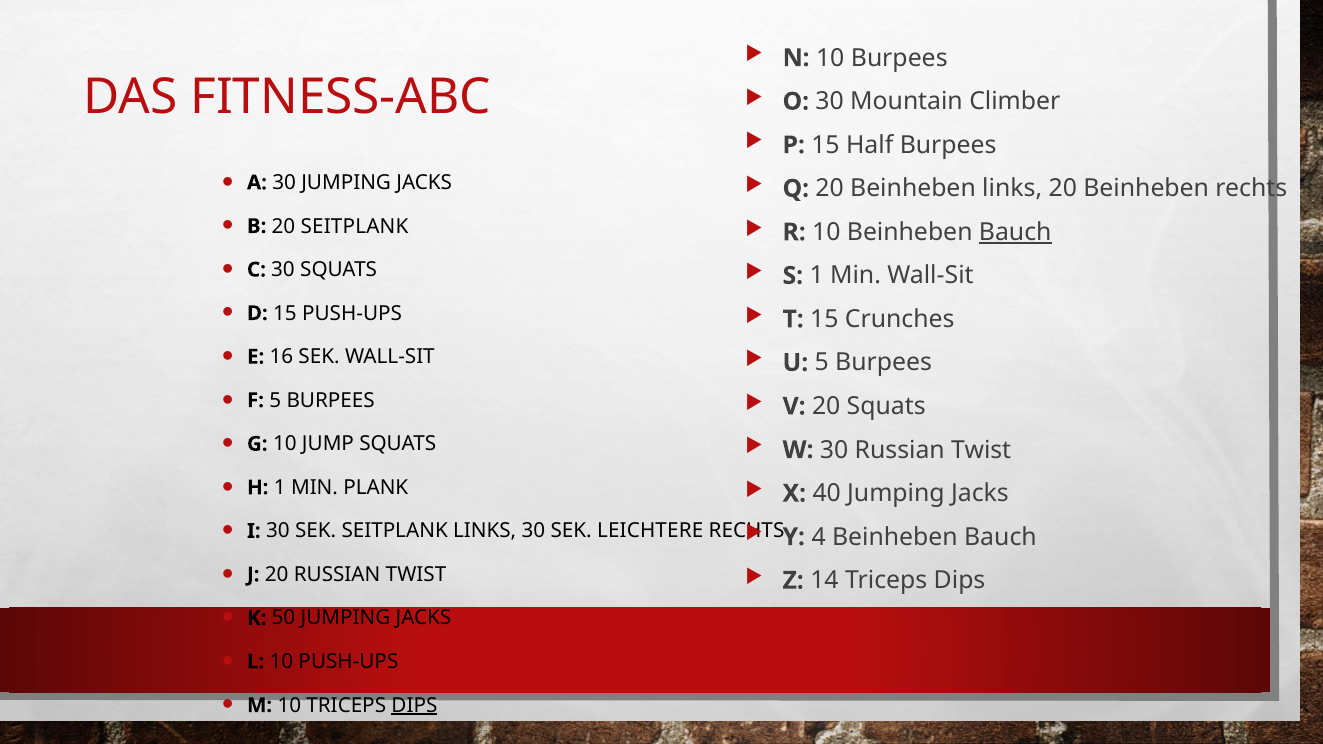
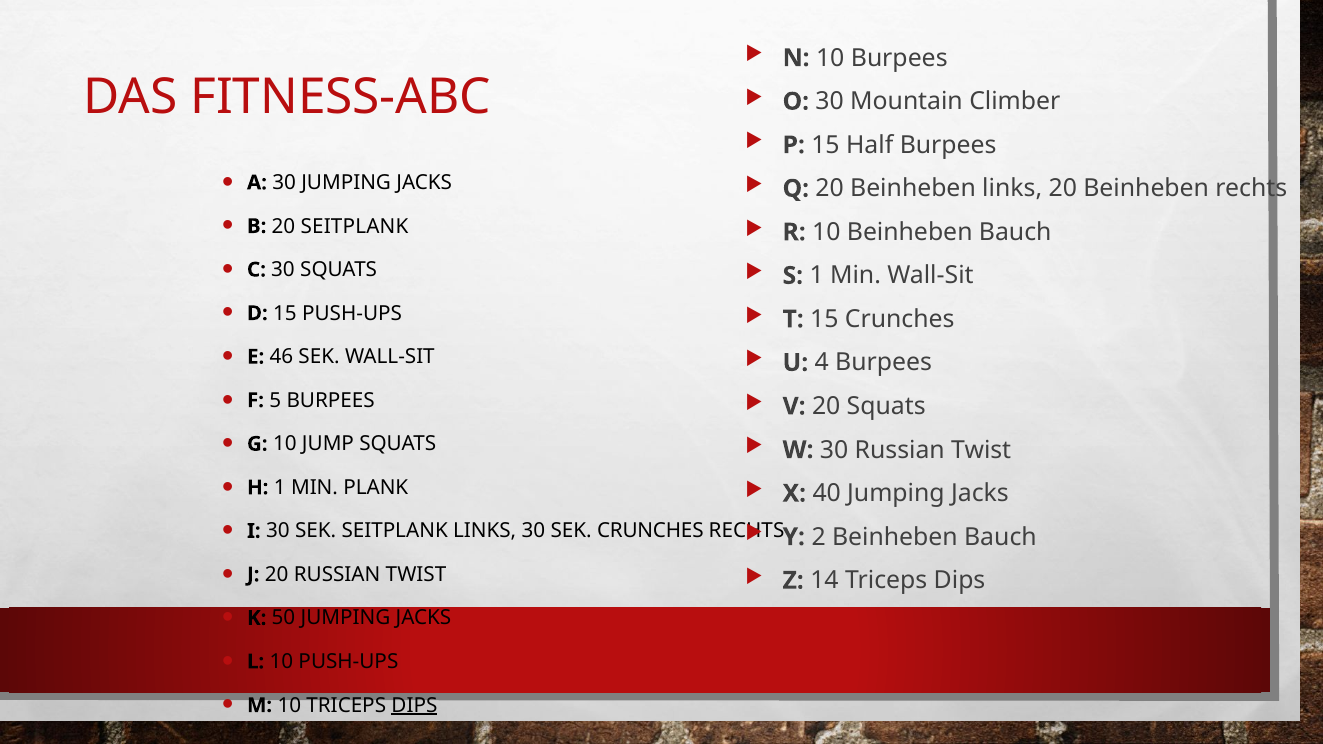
Bauch at (1015, 232) underline: present -> none
16: 16 -> 46
U 5: 5 -> 4
SEK LEICHTERE: LEICHTERE -> CRUNCHES
4: 4 -> 2
